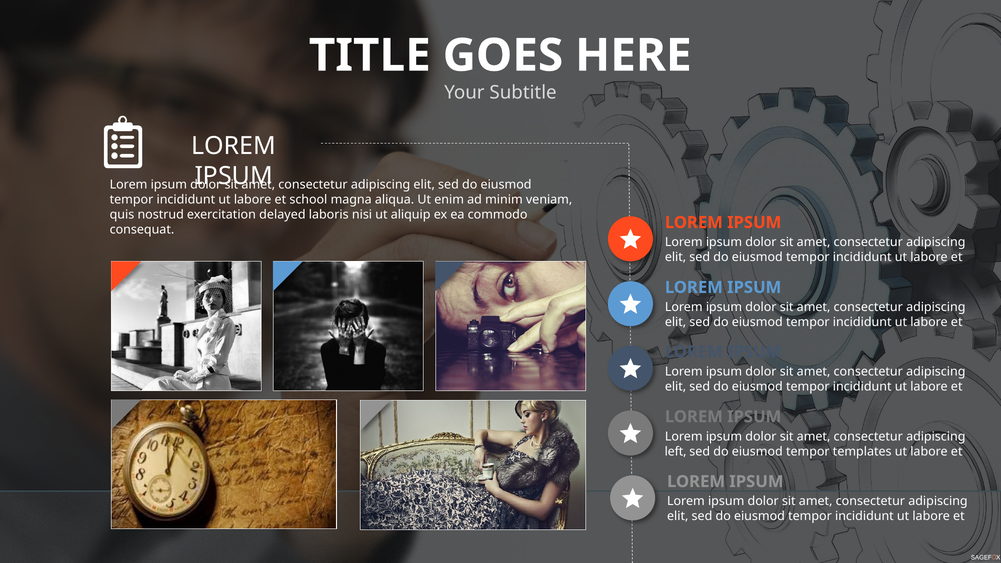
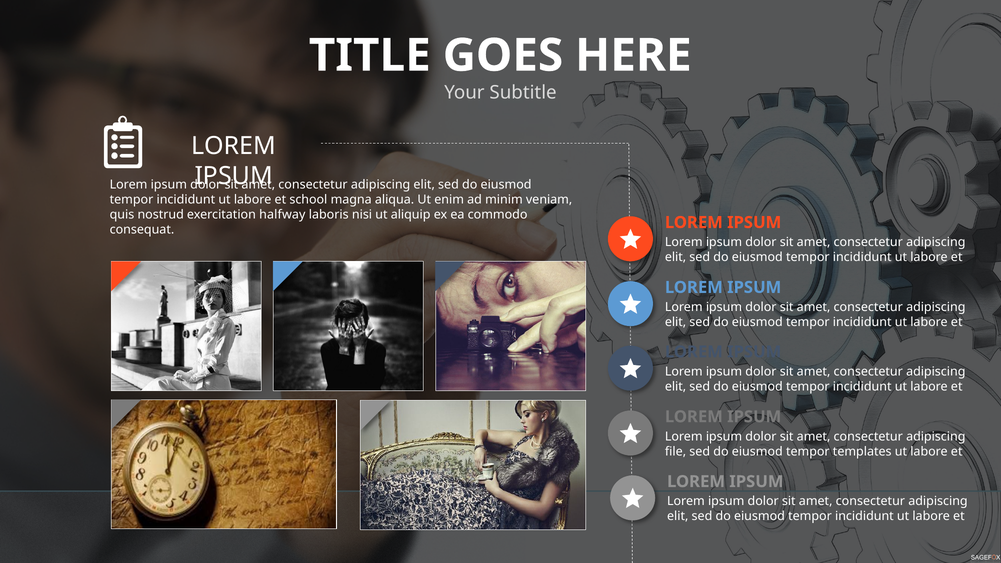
delayed: delayed -> halfway
left: left -> file
